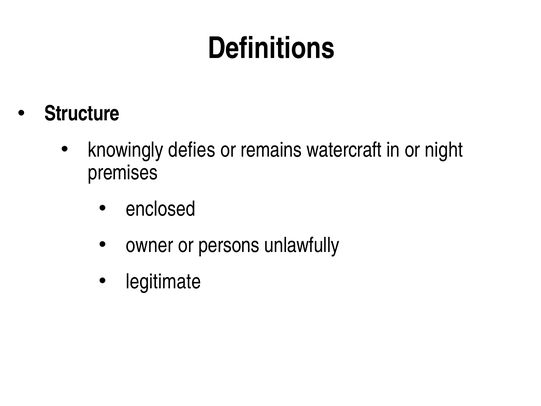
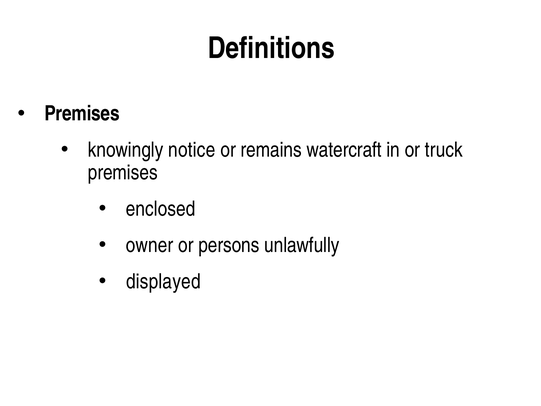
Structure at (82, 113): Structure -> Premises
defies: defies -> notice
night: night -> truck
legitimate: legitimate -> displayed
